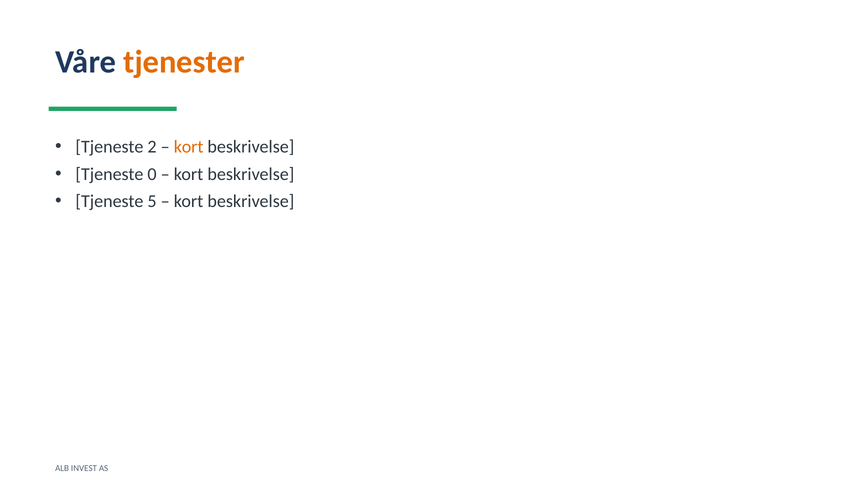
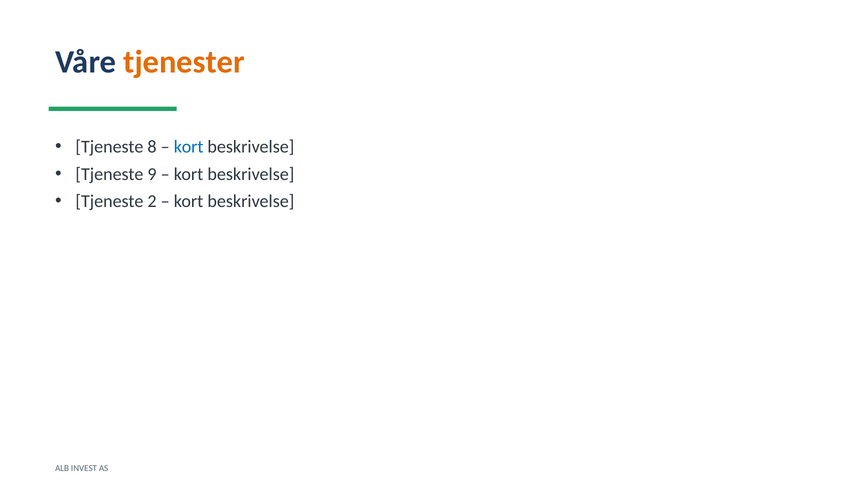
2: 2 -> 8
kort at (189, 147) colour: orange -> blue
0: 0 -> 9
5: 5 -> 2
